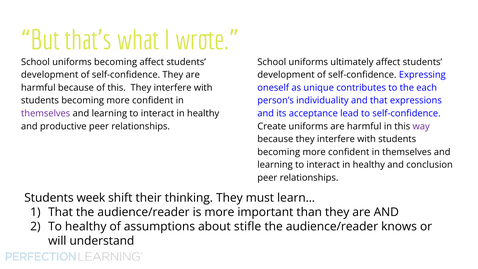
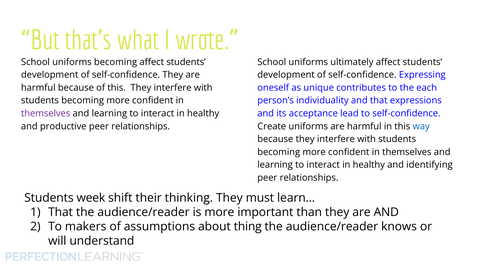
way colour: purple -> blue
conclusion: conclusion -> identifying
To healthy: healthy -> makers
stifle: stifle -> thing
